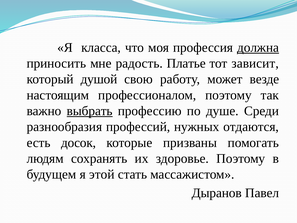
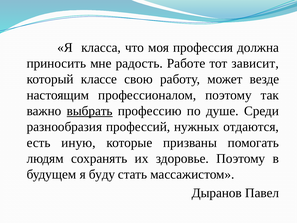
должна underline: present -> none
Платье: Платье -> Работе
душой: душой -> классе
досок: досок -> иную
этой: этой -> буду
